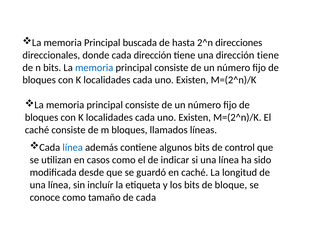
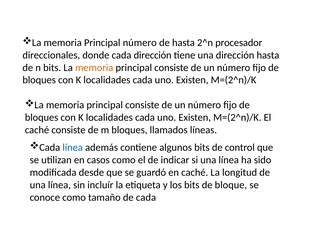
Principal buscada: buscada -> número
direcciones: direcciones -> procesador
una dirección tiene: tiene -> hasta
memoria at (94, 67) colour: blue -> orange
